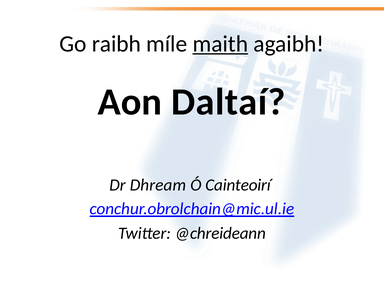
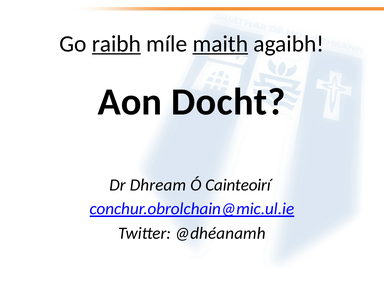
raibh underline: none -> present
Daltaí: Daltaí -> Docht
@chreideann: @chreideann -> @dhéanamh
